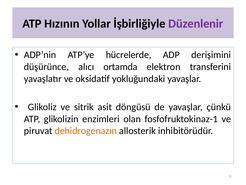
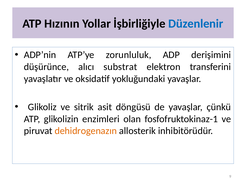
Düzenlenir colour: purple -> blue
hücrelerde: hücrelerde -> zorunluluk
ortamda: ortamda -> substrat
